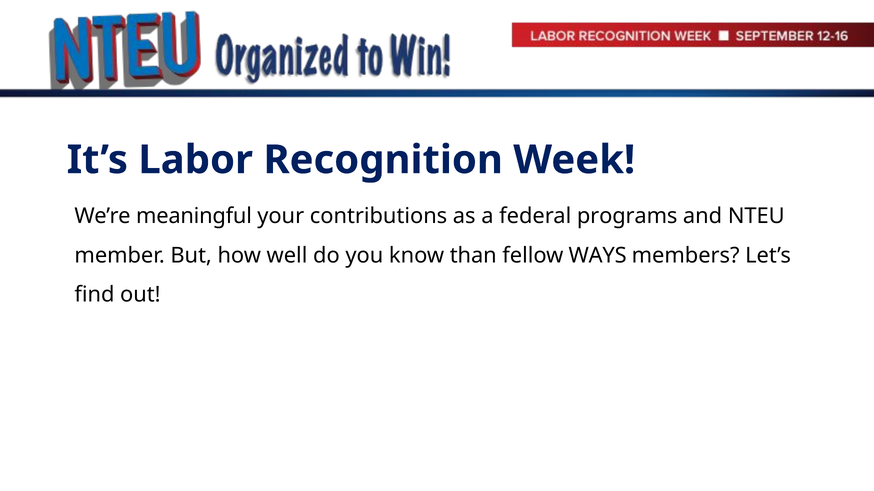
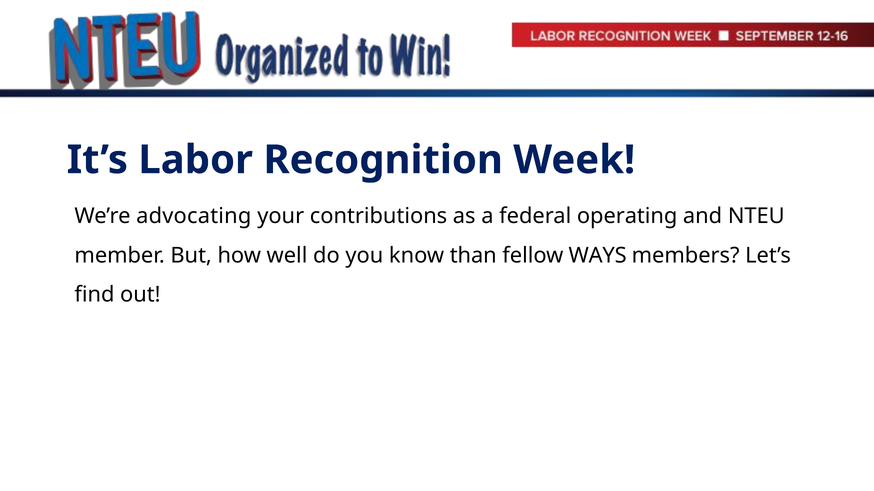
meaningful: meaningful -> advocating
programs: programs -> operating
